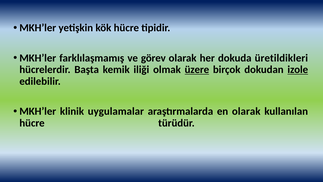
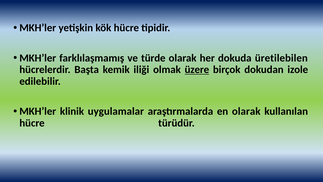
görev: görev -> türde
üretildikleri: üretildikleri -> üretilebilen
izole underline: present -> none
